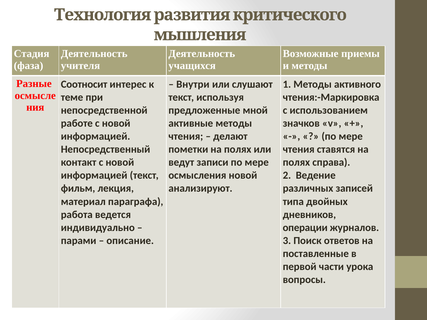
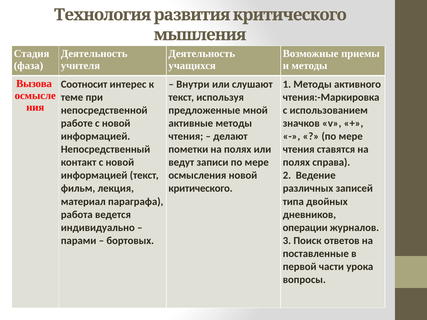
Разные: Разные -> Вызова
анализируют: анализируют -> критического
описание: описание -> бортовых
